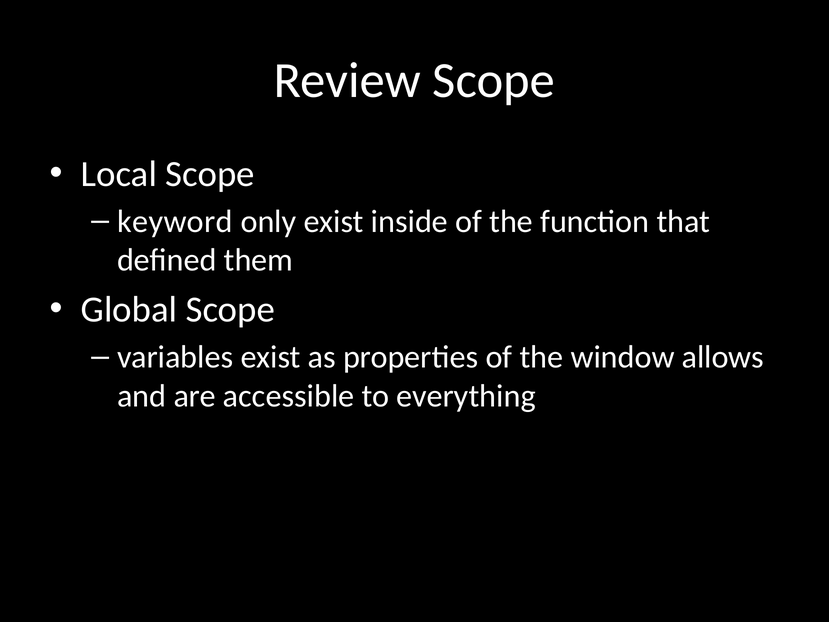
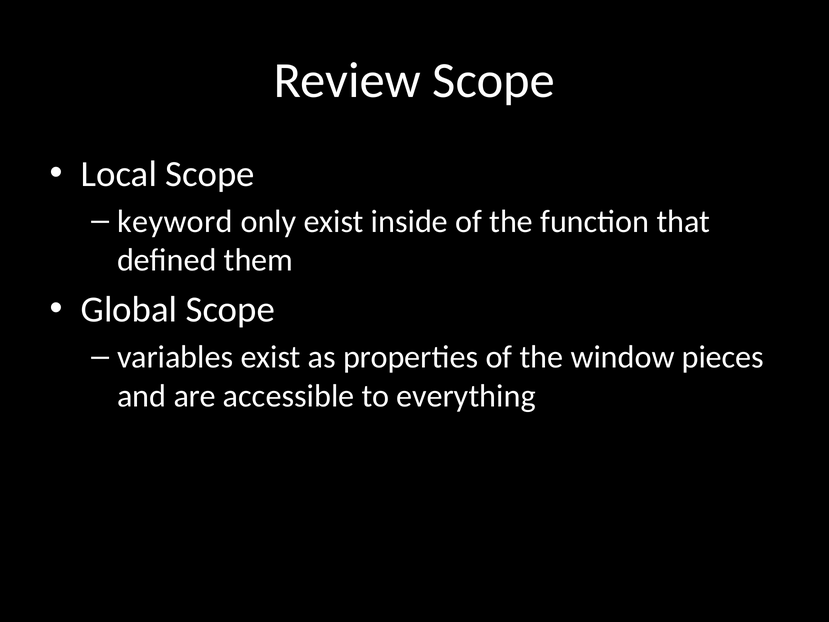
allows: allows -> pieces
